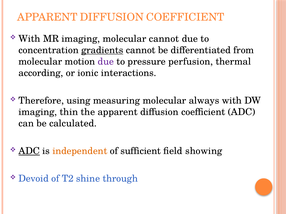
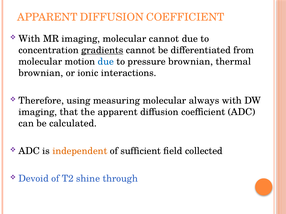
due at (106, 62) colour: purple -> blue
pressure perfusion: perfusion -> brownian
according at (41, 73): according -> brownian
thin: thin -> that
ADC at (29, 151) underline: present -> none
showing: showing -> collected
